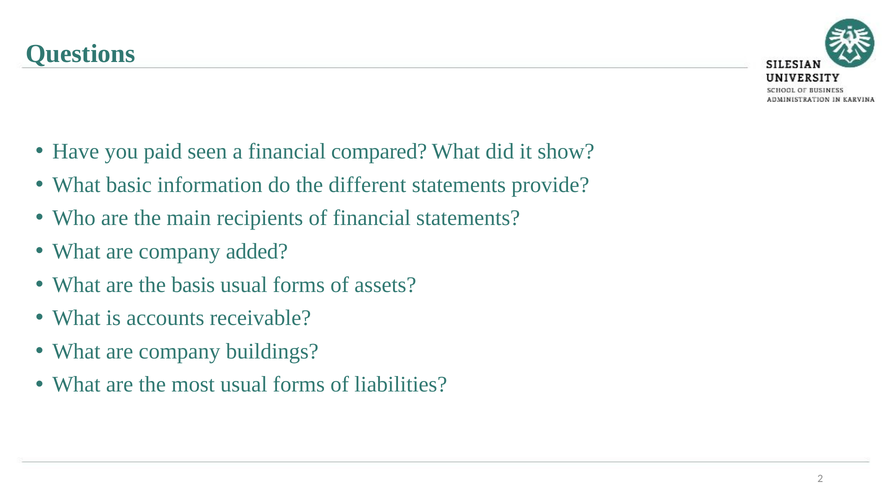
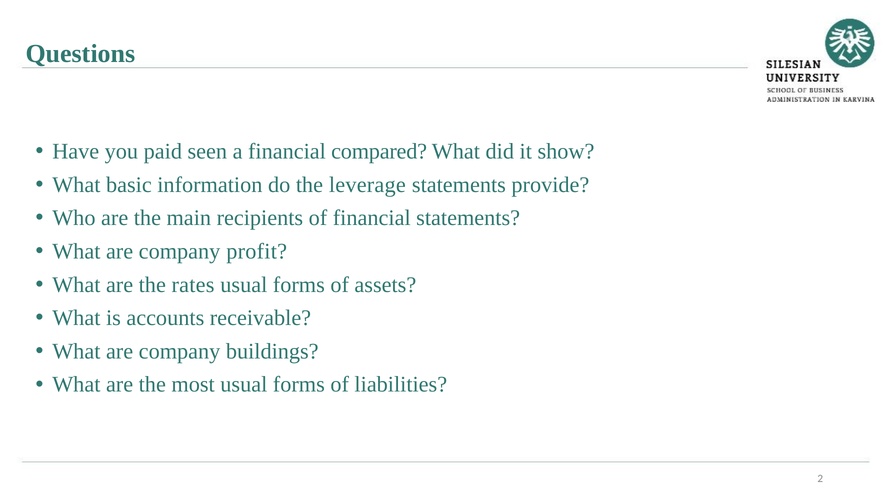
different: different -> leverage
added: added -> profit
basis: basis -> rates
